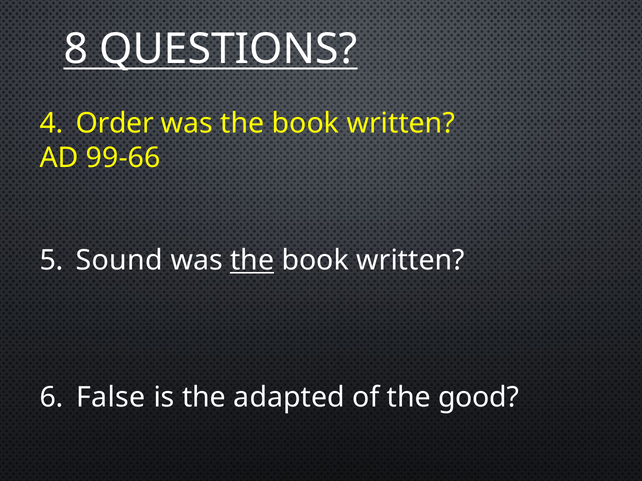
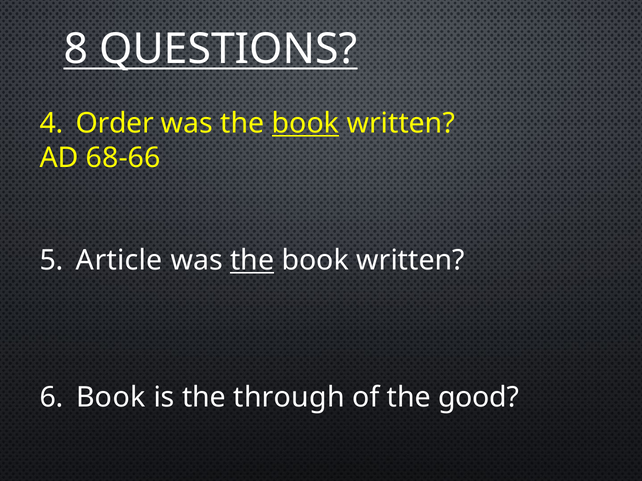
book at (306, 124) underline: none -> present
99-66: 99-66 -> 68-66
Sound: Sound -> Article
False at (111, 398): False -> Book
adapted: adapted -> through
